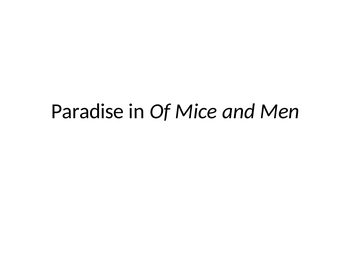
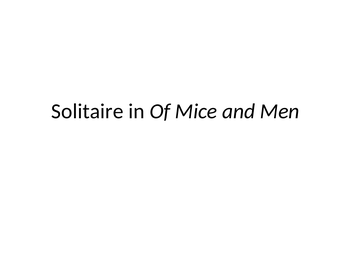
Paradise: Paradise -> Solitaire
